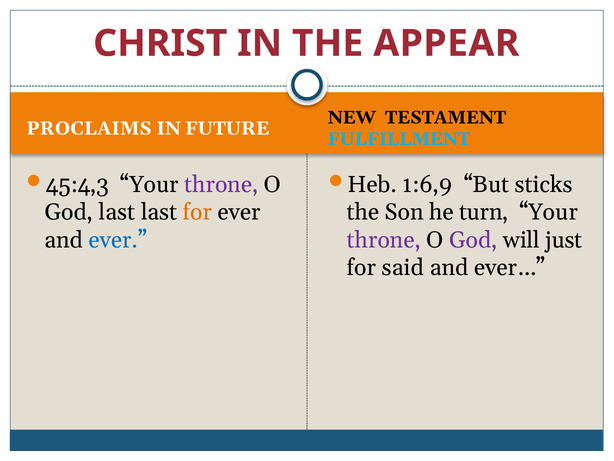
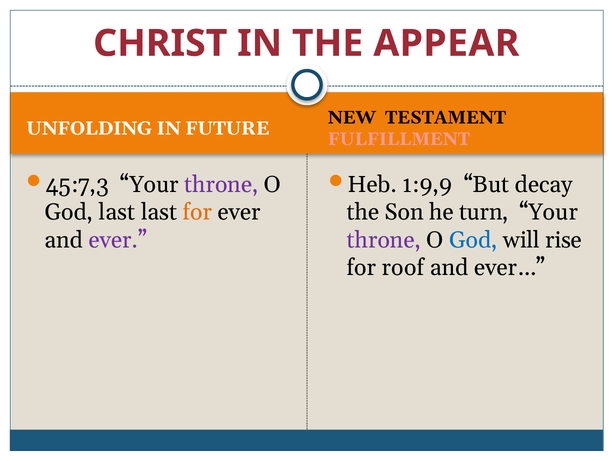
PROCLAIMS: PROCLAIMS -> UNFOLDING
FULFILLMENT colour: light blue -> pink
45:4,3: 45:4,3 -> 45:7,3
1:6,9: 1:6,9 -> 1:9,9
sticks: sticks -> decay
ever at (118, 240) colour: blue -> purple
God at (473, 240) colour: purple -> blue
just: just -> rise
said: said -> roof
